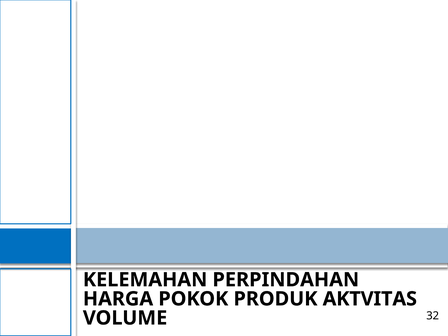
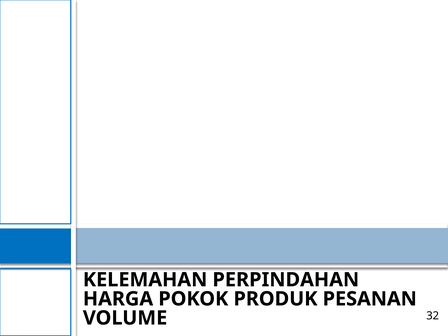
AKTVITAS: AKTVITAS -> PESANAN
